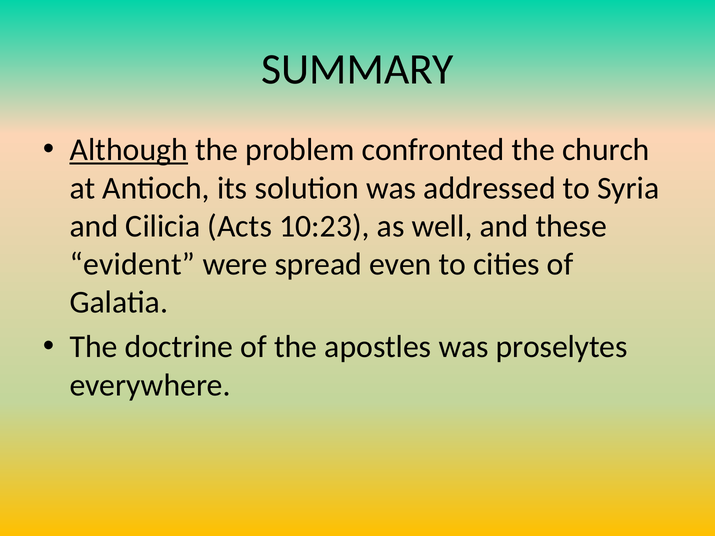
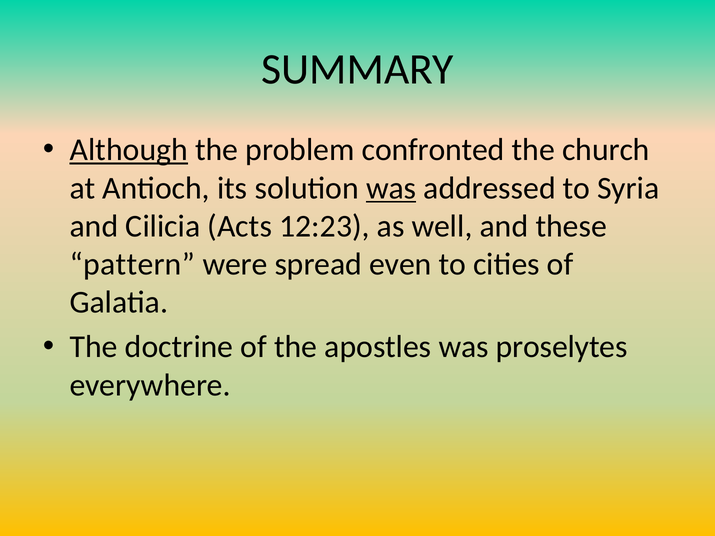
was at (391, 188) underline: none -> present
10:23: 10:23 -> 12:23
evident: evident -> pattern
